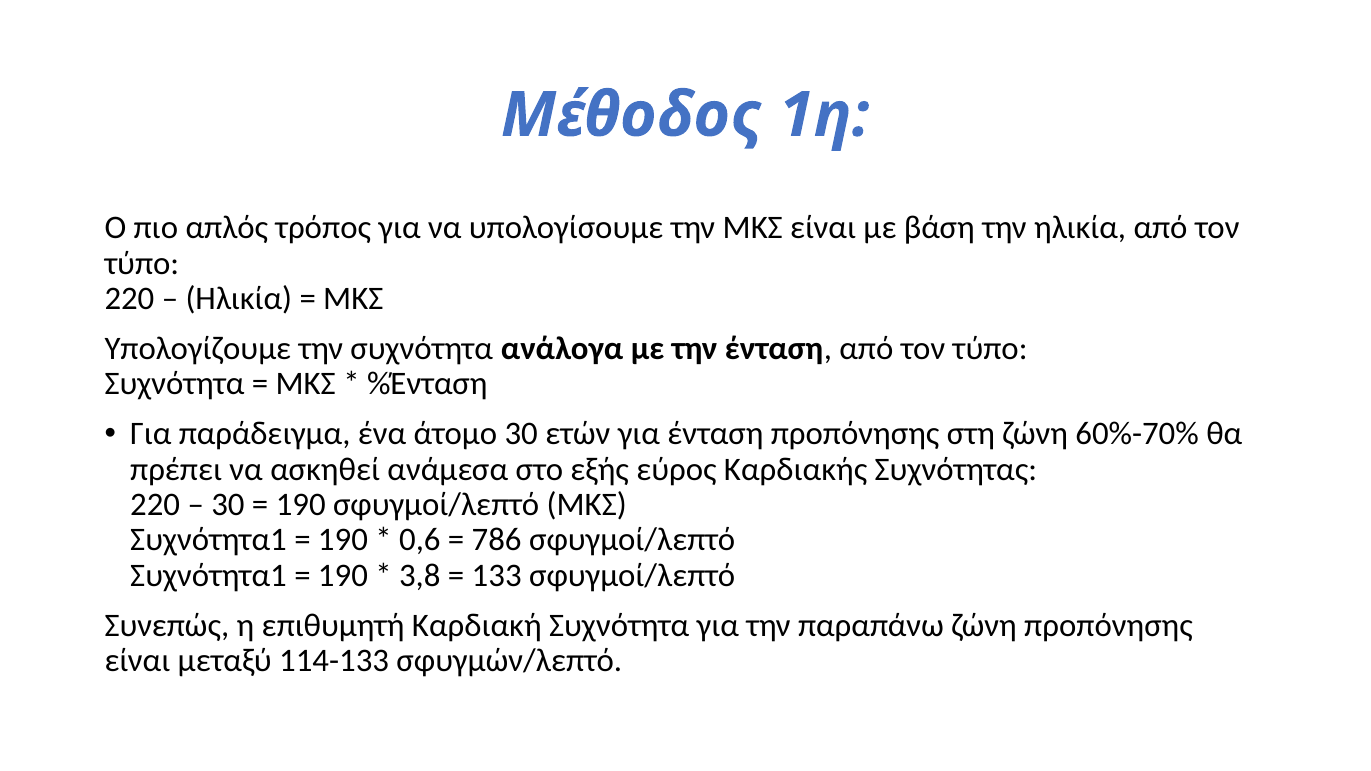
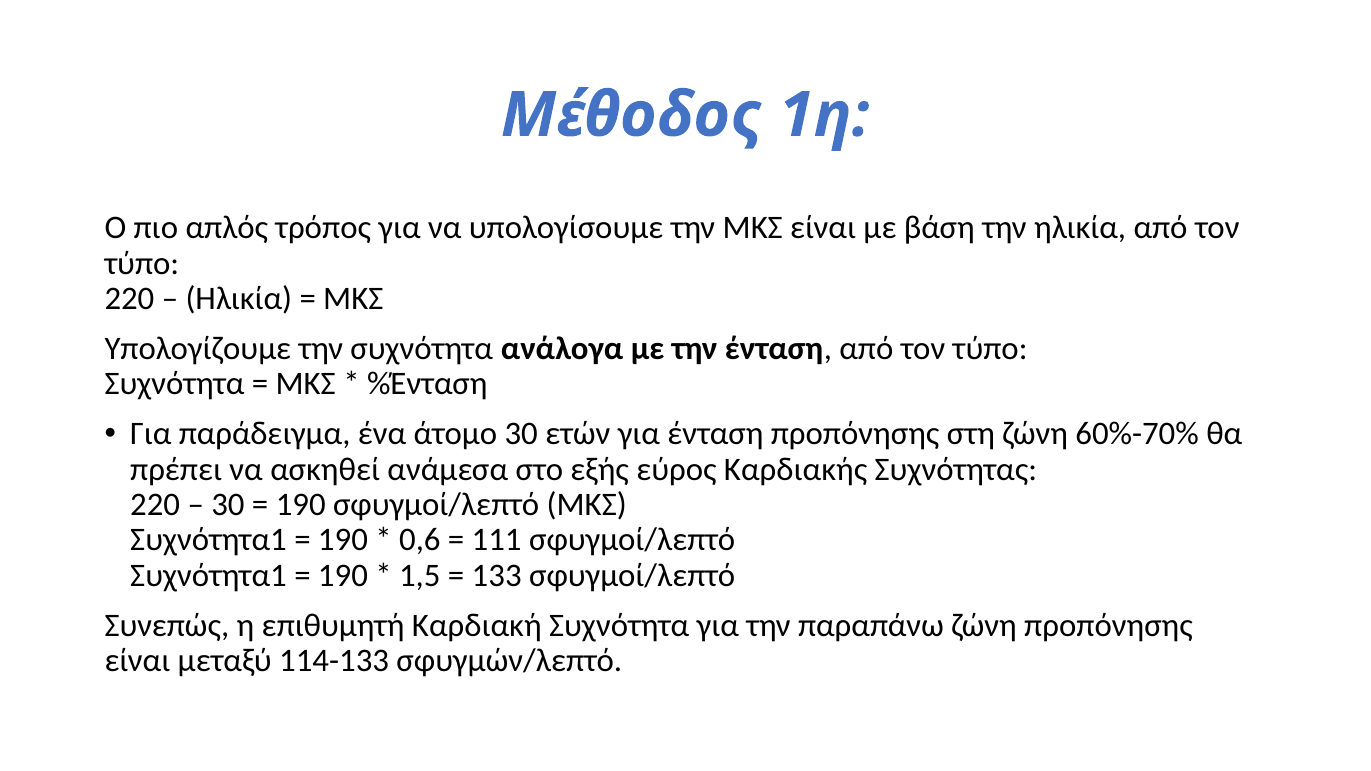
786: 786 -> 111
3,8: 3,8 -> 1,5
